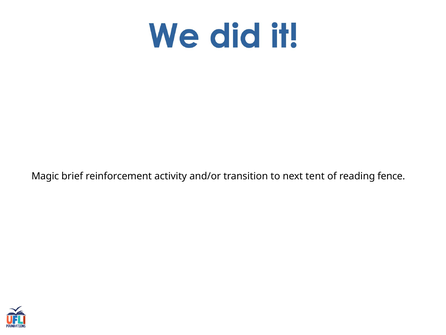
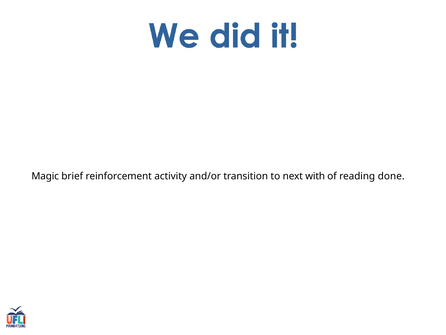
tent: tent -> with
fence: fence -> done
